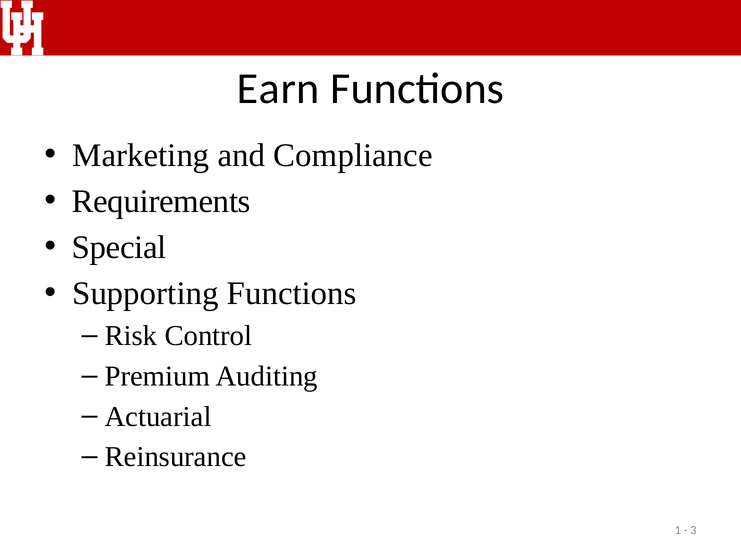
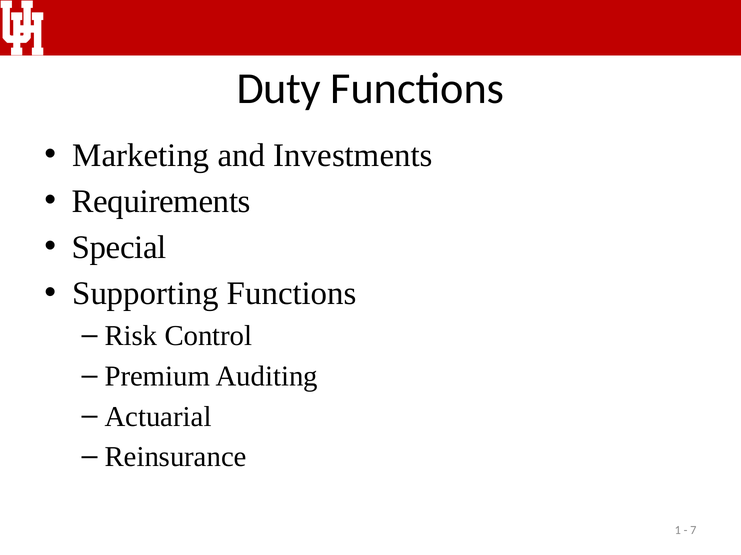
Earn: Earn -> Duty
Compliance: Compliance -> Investments
3: 3 -> 7
